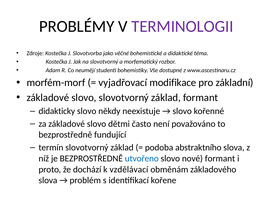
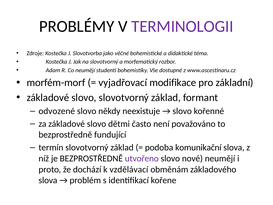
didakticky: didakticky -> odvozené
abstraktního: abstraktního -> komunikační
utvořeno colour: blue -> purple
nové formant: formant -> neumějí
